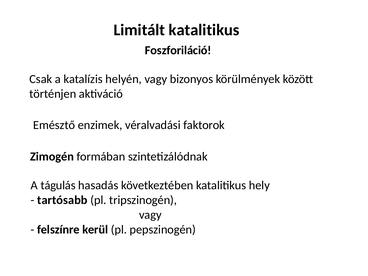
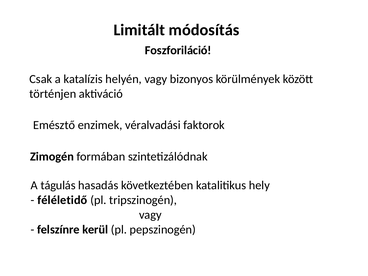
Limitált katalitikus: katalitikus -> módosítás
tartósabb: tartósabb -> féléletidő
